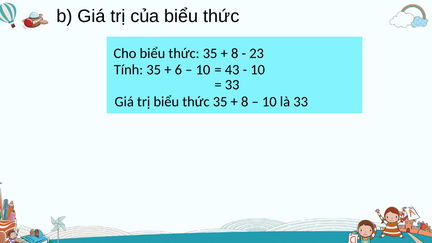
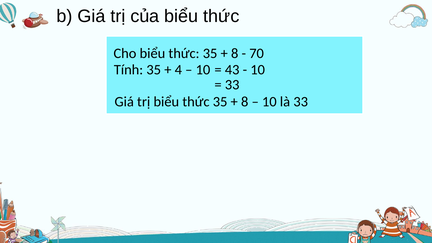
23: 23 -> 70
6: 6 -> 4
